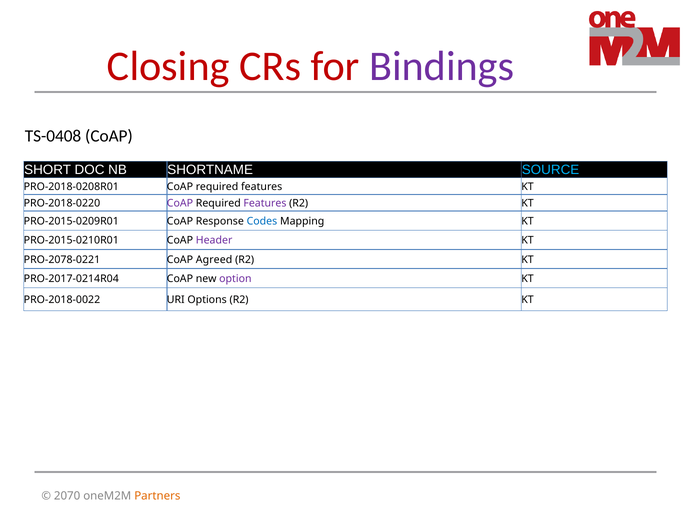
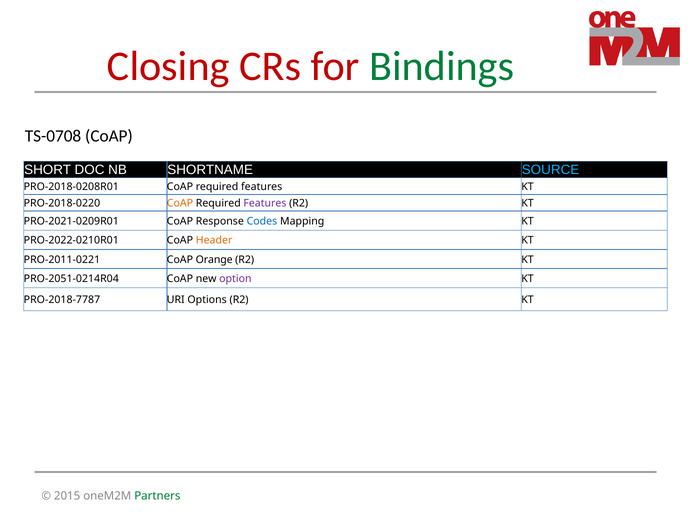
Bindings colour: purple -> green
TS-0408: TS-0408 -> TS-0708
CoAP at (180, 203) colour: purple -> orange
PRO-2015-0209R01: PRO-2015-0209R01 -> PRO-2021-0209R01
PRO-2015-0210R01: PRO-2015-0210R01 -> PRO-2022-0210R01
Header colour: purple -> orange
PRO-2078-0221: PRO-2078-0221 -> PRO-2011-0221
Agreed: Agreed -> Orange
PRO-2017-0214R04: PRO-2017-0214R04 -> PRO-2051-0214R04
PRO-2018-0022: PRO-2018-0022 -> PRO-2018-7787
2070: 2070 -> 2015
Partners colour: orange -> green
